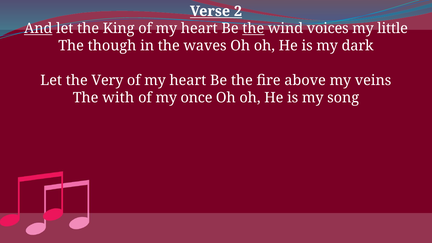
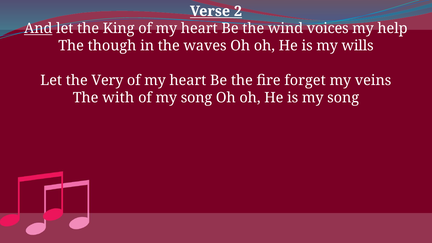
the at (253, 29) underline: present -> none
little: little -> help
dark: dark -> wills
above: above -> forget
of my once: once -> song
